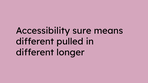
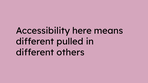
sure: sure -> here
longer: longer -> others
